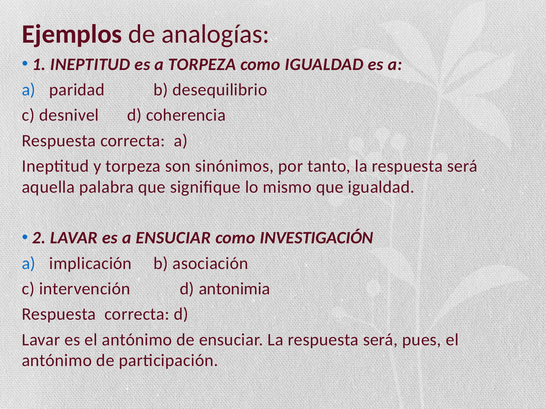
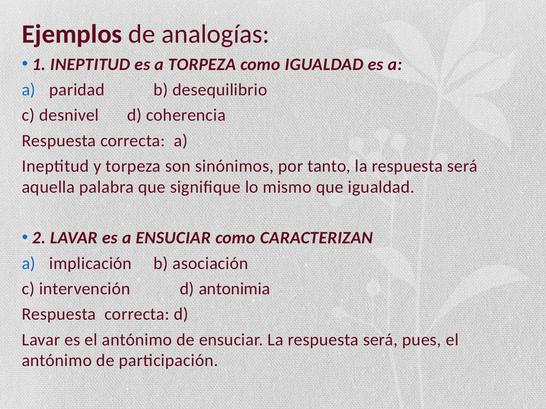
INVESTIGACIÓN: INVESTIGACIÓN -> CARACTERIZAN
